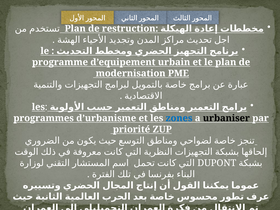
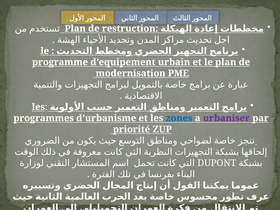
urbaniser colour: black -> purple
